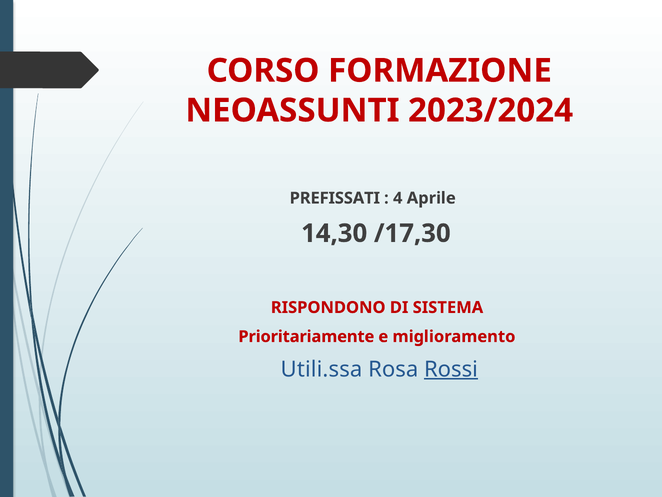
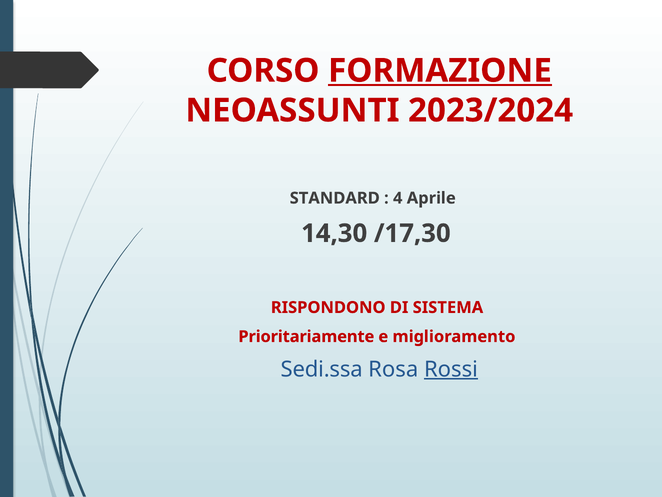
FORMAZIONE underline: none -> present
PREFISSATI: PREFISSATI -> STANDARD
Utili.ssa: Utili.ssa -> Sedi.ssa
